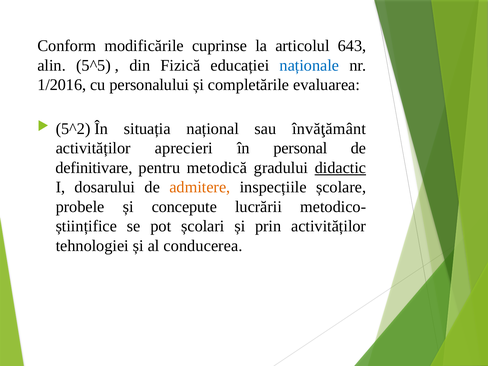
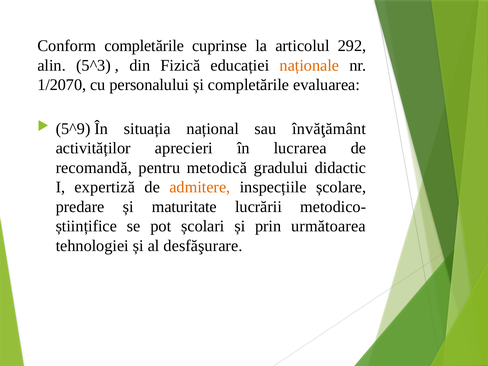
Conform modificările: modificările -> completările
643: 643 -> 292
5^5: 5^5 -> 5^3
naționale colour: blue -> orange
1/2016: 1/2016 -> 1/2070
5^2: 5^2 -> 5^9
personal: personal -> lucrarea
definitivare: definitivare -> recomandă
didactic underline: present -> none
dosarului: dosarului -> expertiză
probele: probele -> predare
concepute: concepute -> maturitate
prin activităților: activităților -> următoarea
conducerea: conducerea -> desfăşurare
